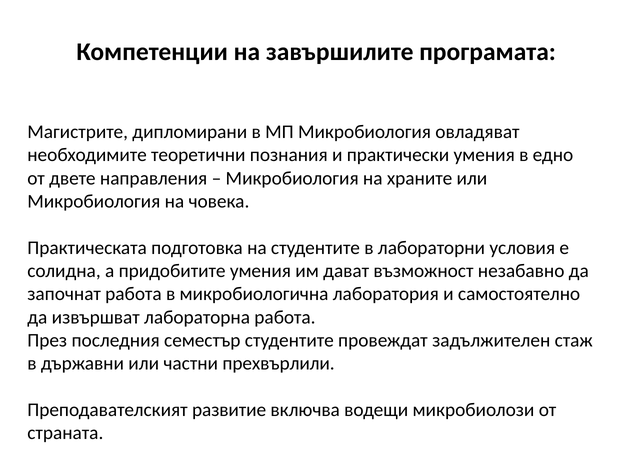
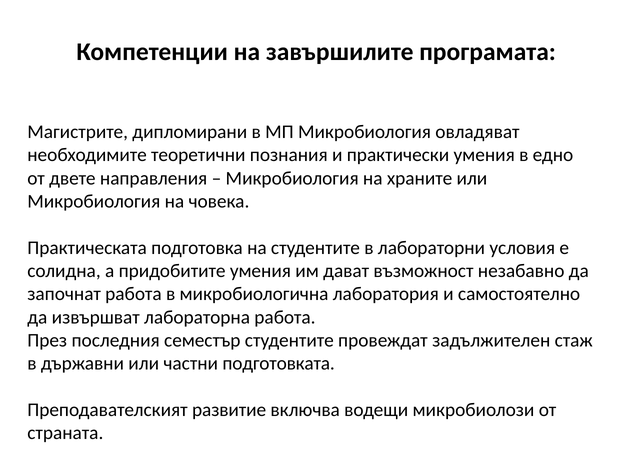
прехвърлили: прехвърлили -> подготовката
